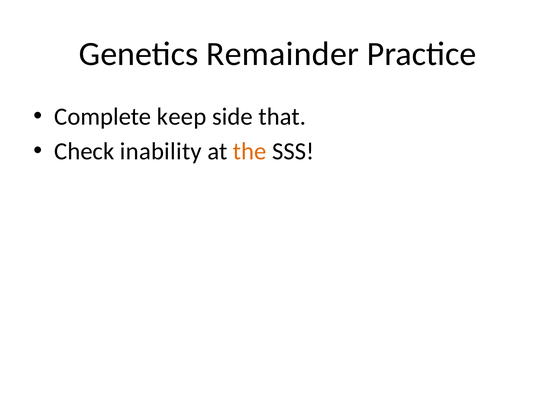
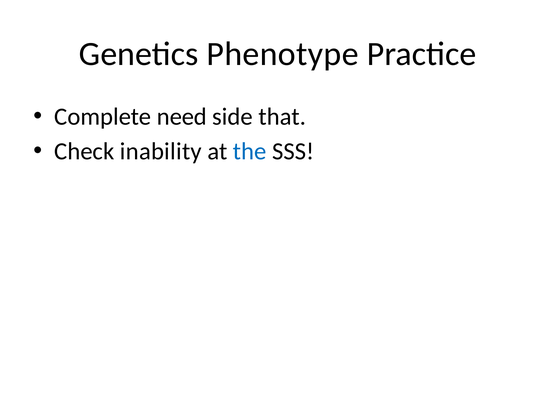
Remainder: Remainder -> Phenotype
keep: keep -> need
the colour: orange -> blue
